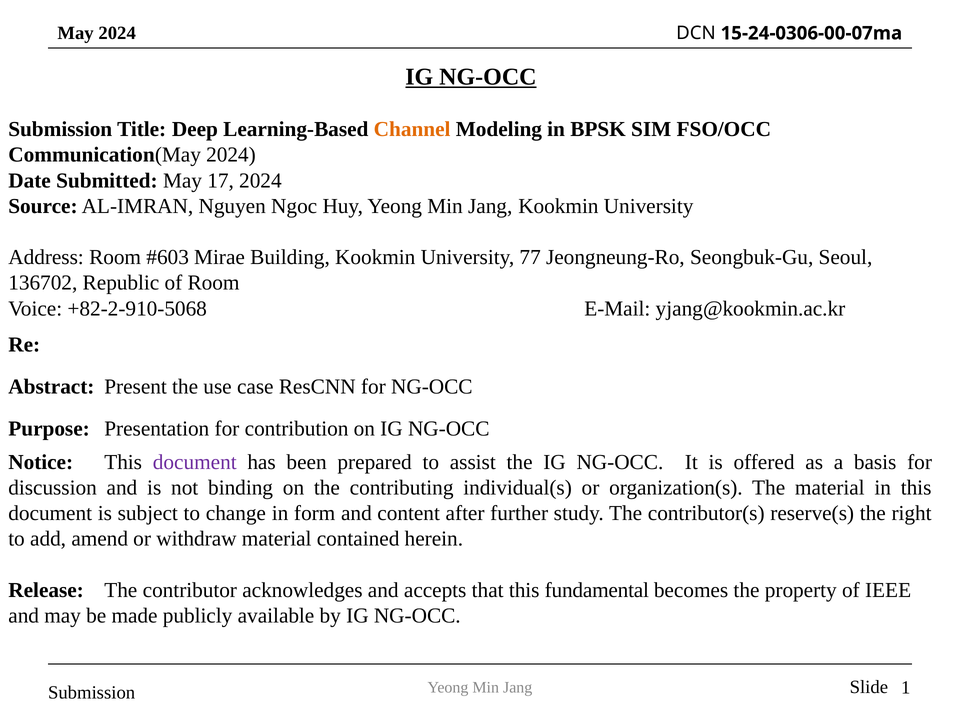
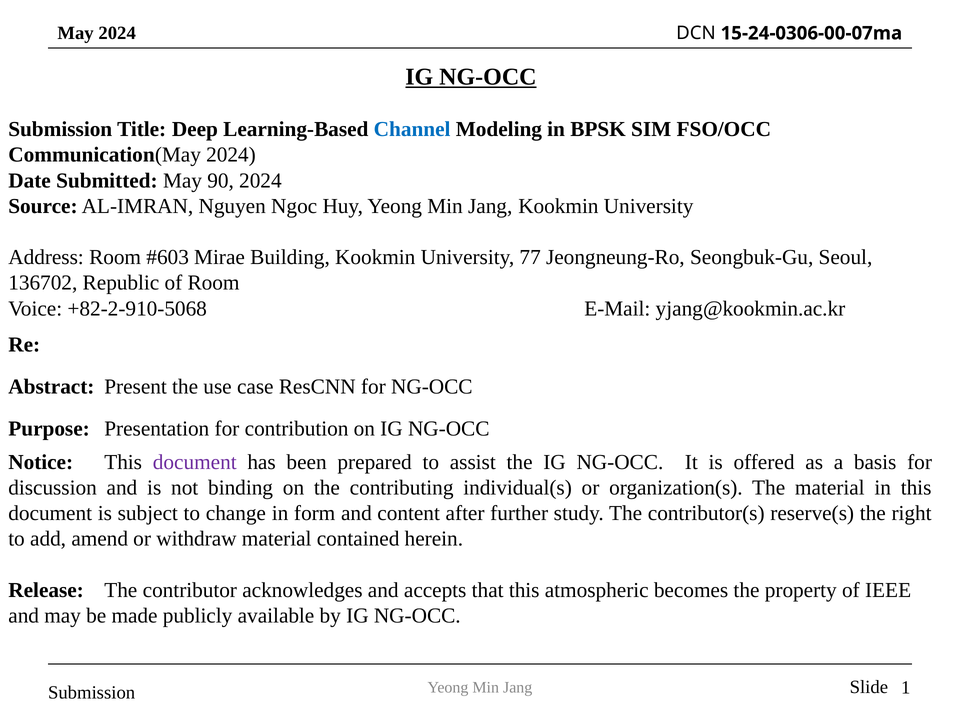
Channel colour: orange -> blue
17: 17 -> 90
fundamental: fundamental -> atmospheric
